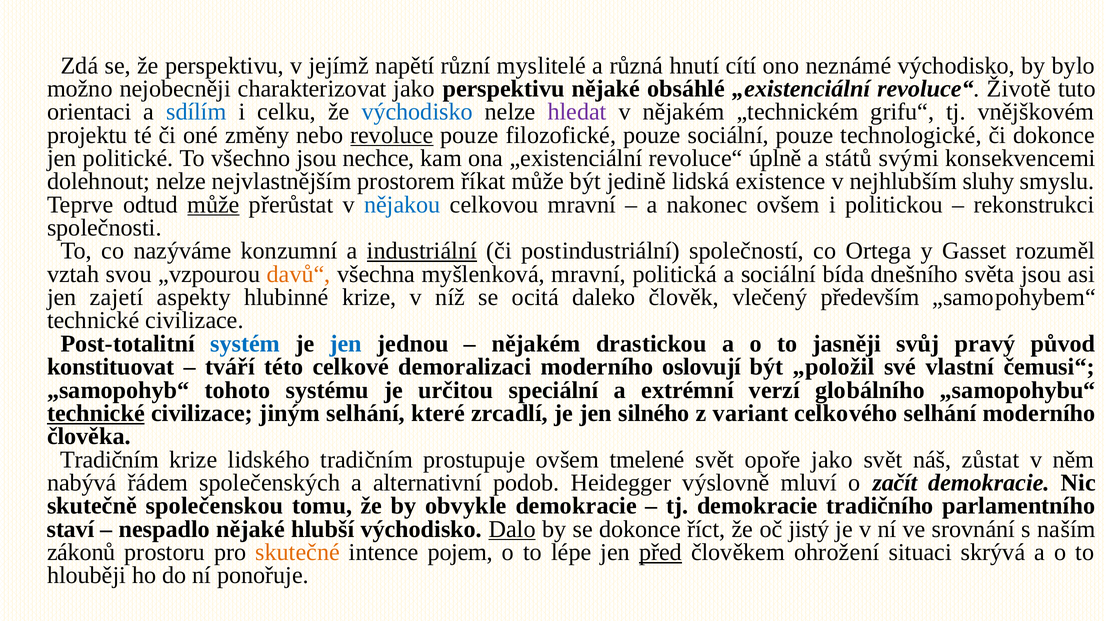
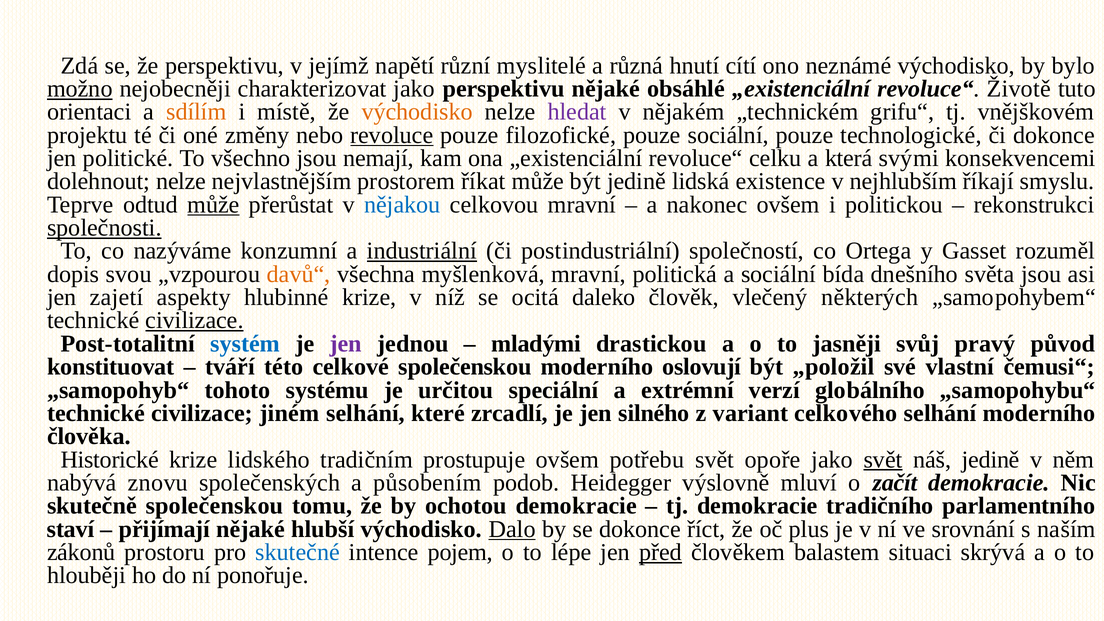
možno underline: none -> present
sdílím colour: blue -> orange
celku: celku -> místě
východisko at (417, 112) colour: blue -> orange
nechce: nechce -> nemají
úplně: úplně -> celku
států: států -> která
sluhy: sluhy -> říkají
společnosti underline: none -> present
vztah: vztah -> dopis
především: především -> některých
civilizace at (195, 321) underline: none -> present
jen at (346, 344) colour: blue -> purple
nějakém at (536, 344): nějakém -> mladými
celkové demoralizaci: demoralizaci -> společenskou
technické at (96, 413) underline: present -> none
jiným: jiným -> jiném
Tradičním at (110, 460): Tradičním -> Historické
tmelené: tmelené -> potřebu
svět at (883, 460) underline: none -> present
náš zůstat: zůstat -> jedině
řádem: řádem -> znovu
alternativní: alternativní -> působením
obvykle: obvykle -> ochotou
nespadlo: nespadlo -> přijímají
jistý: jistý -> plus
skutečné colour: orange -> blue
ohrožení: ohrožení -> balastem
